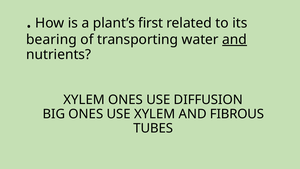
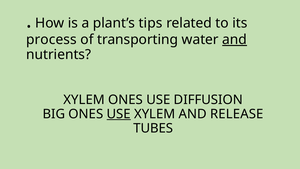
first: first -> tips
bearing: bearing -> process
USE at (119, 114) underline: none -> present
FIBROUS: FIBROUS -> RELEASE
